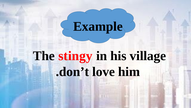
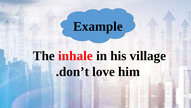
stingy: stingy -> inhale
